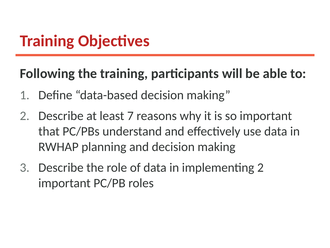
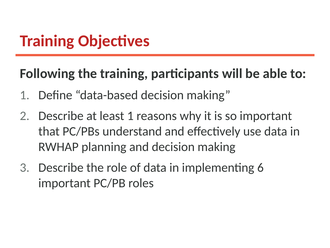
least 7: 7 -> 1
implementing 2: 2 -> 6
